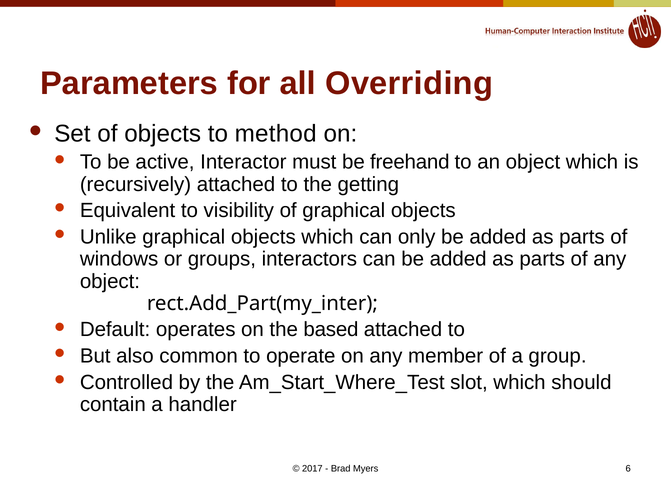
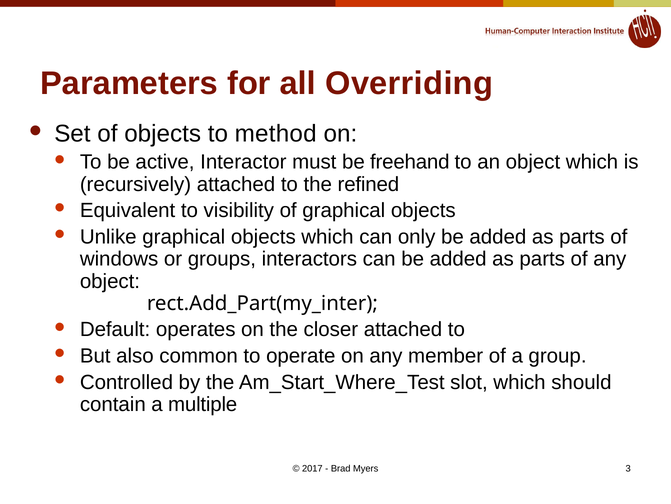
getting: getting -> refined
based: based -> closer
handler: handler -> multiple
6: 6 -> 3
